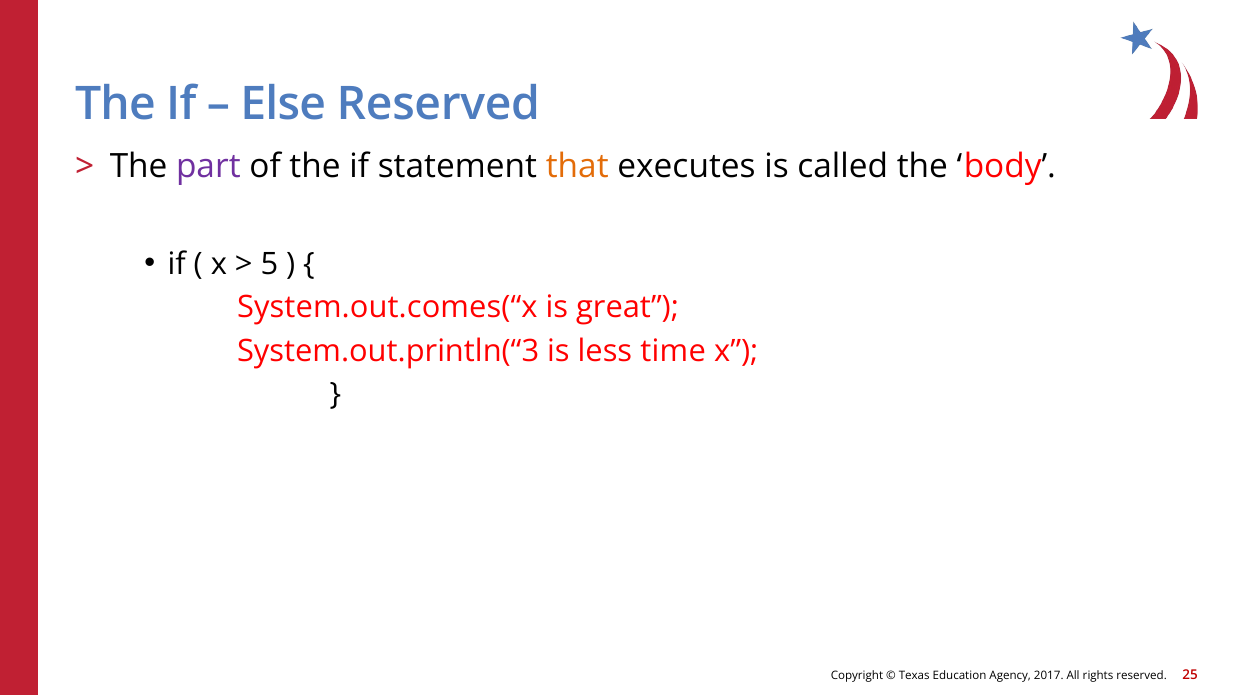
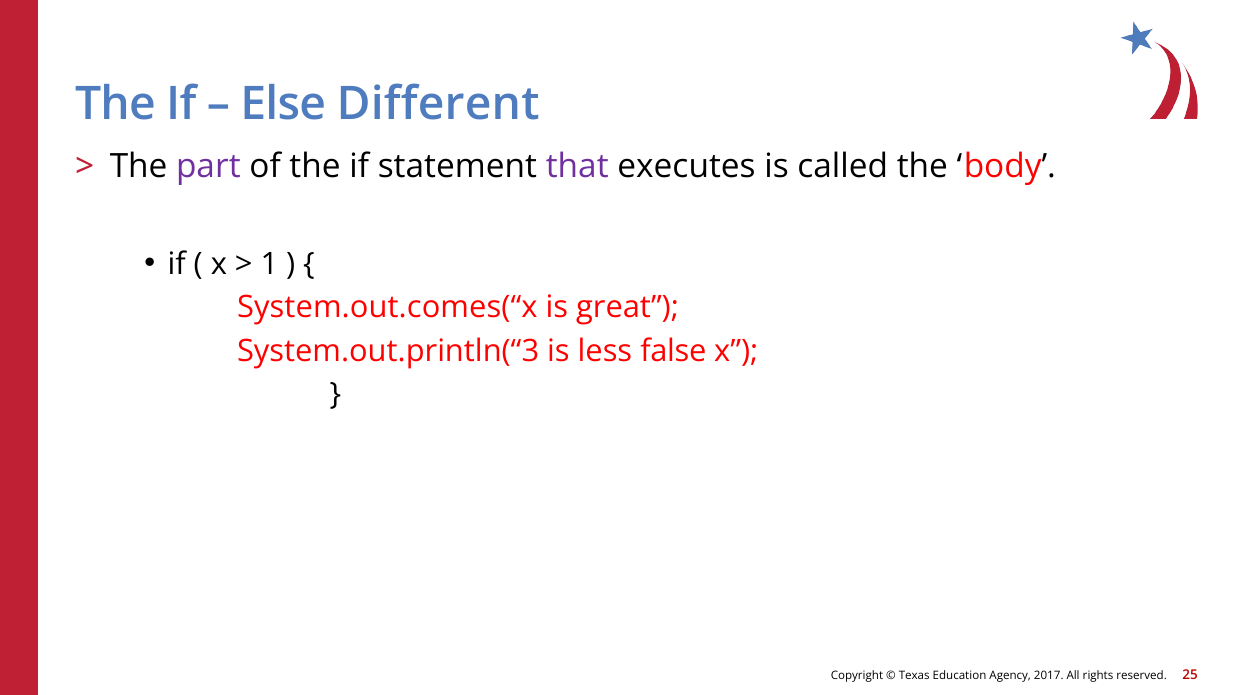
Else Reserved: Reserved -> Different
that colour: orange -> purple
5: 5 -> 1
time: time -> false
